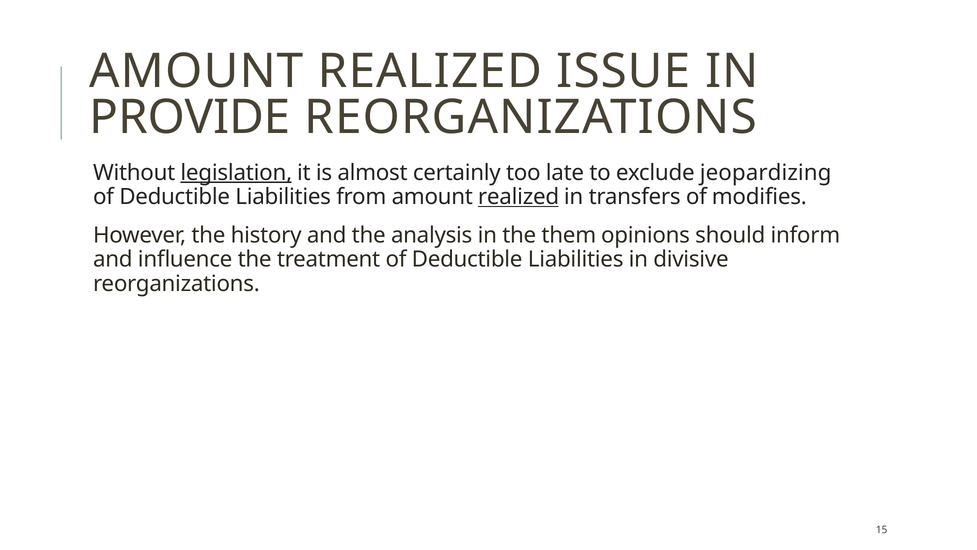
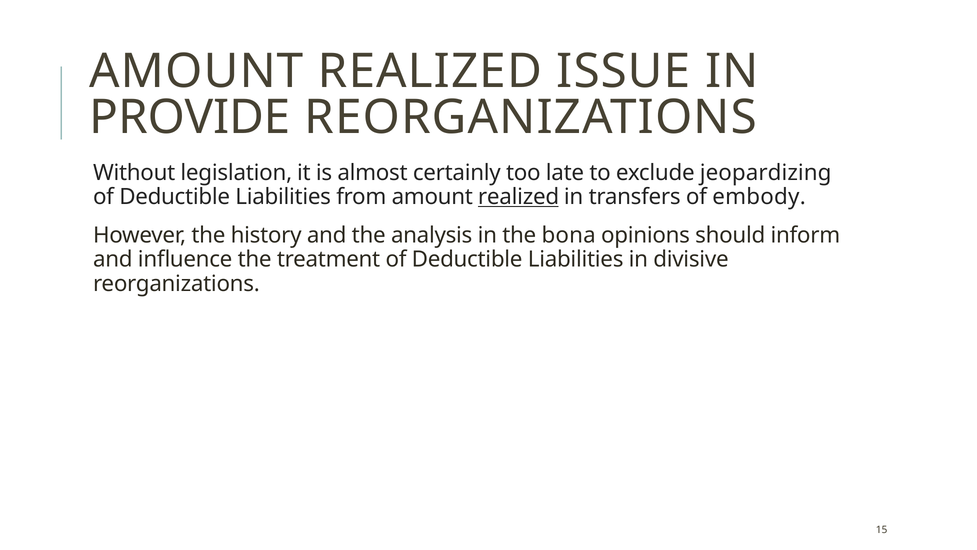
legislation underline: present -> none
modifies: modifies -> embody
them: them -> bona
